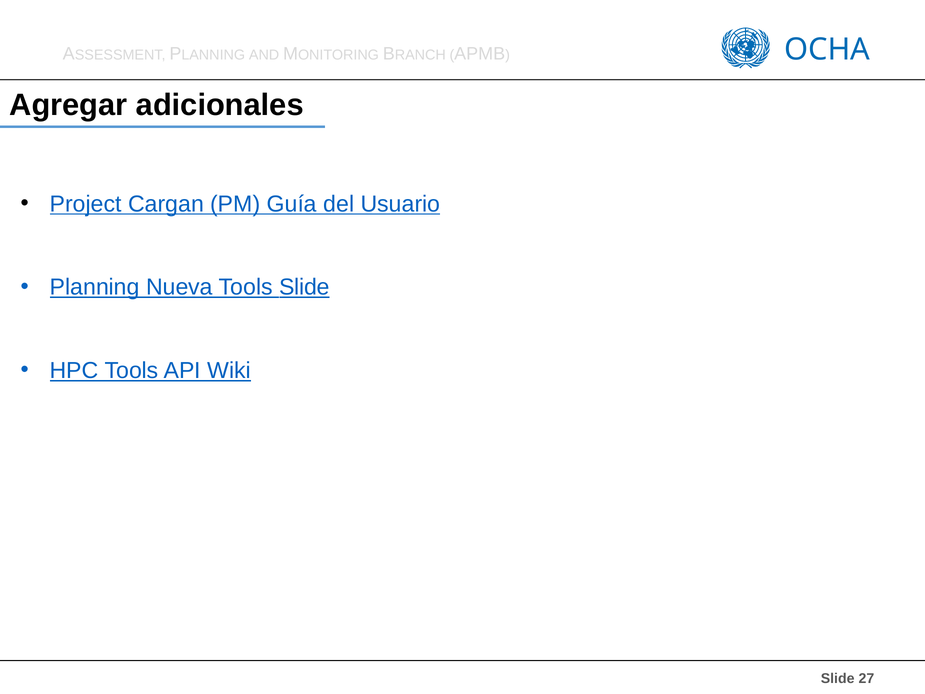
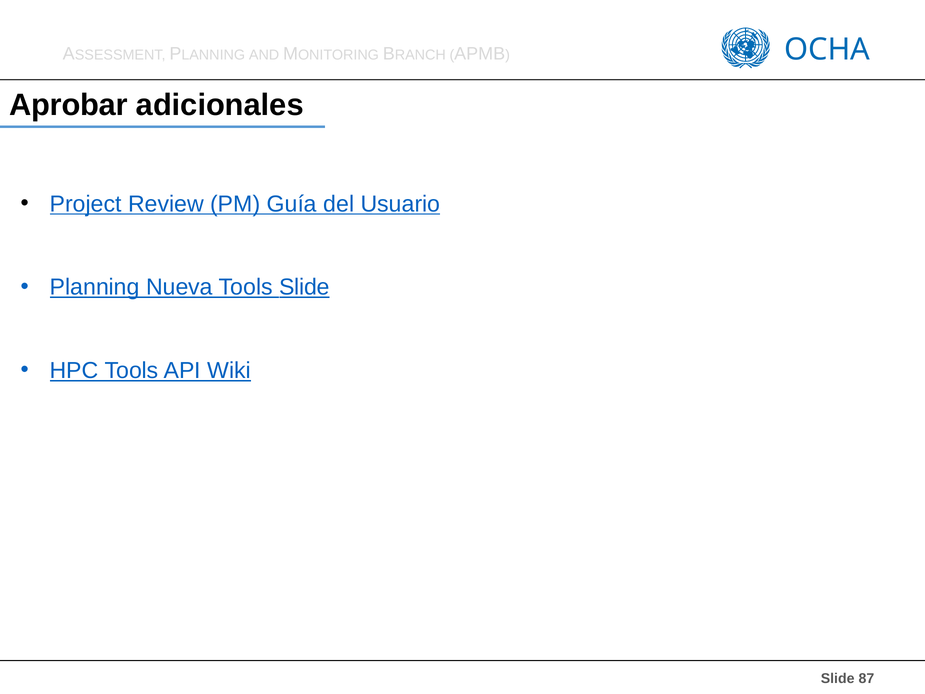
Agregar: Agregar -> Aprobar
Cargan: Cargan -> Review
27: 27 -> 87
